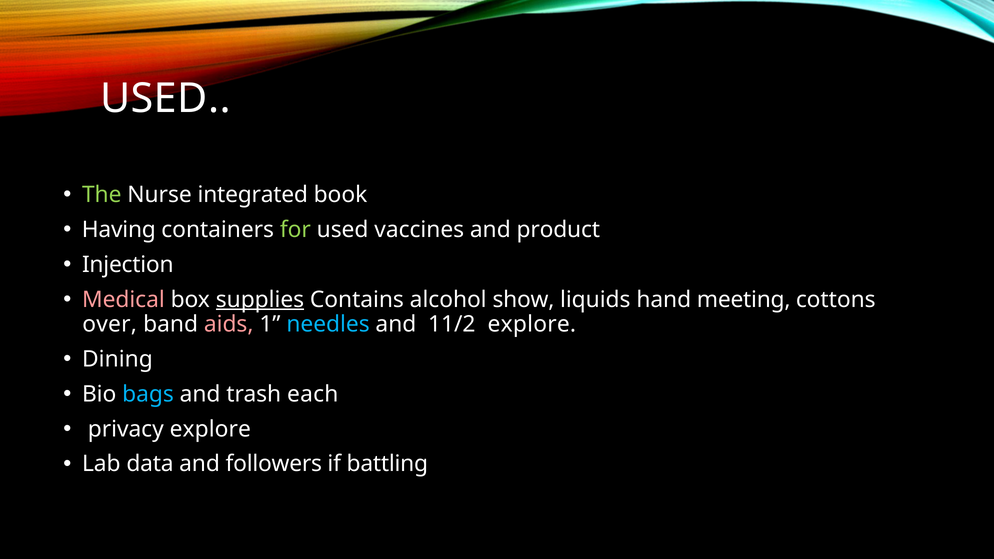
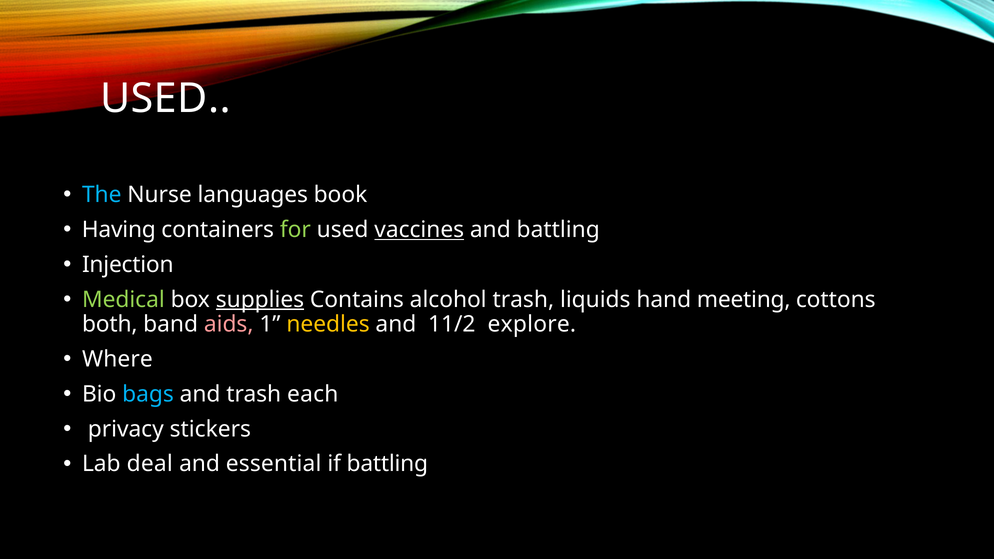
The colour: light green -> light blue
integrated: integrated -> languages
vaccines underline: none -> present
and product: product -> battling
Medical colour: pink -> light green
alcohol show: show -> trash
over: over -> both
needles colour: light blue -> yellow
Dining: Dining -> Where
privacy explore: explore -> stickers
data: data -> deal
followers: followers -> essential
